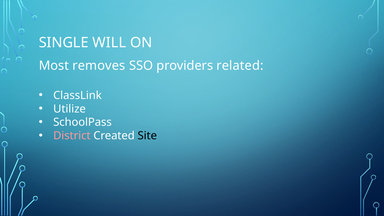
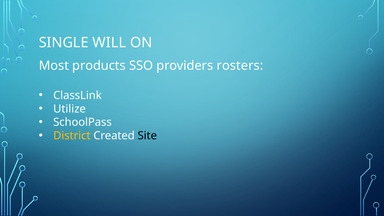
removes: removes -> products
related: related -> rosters
District colour: pink -> yellow
